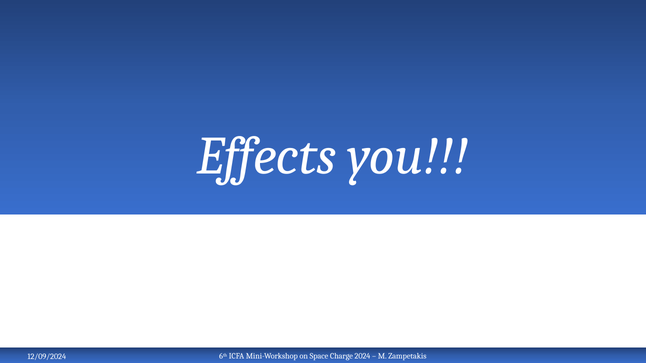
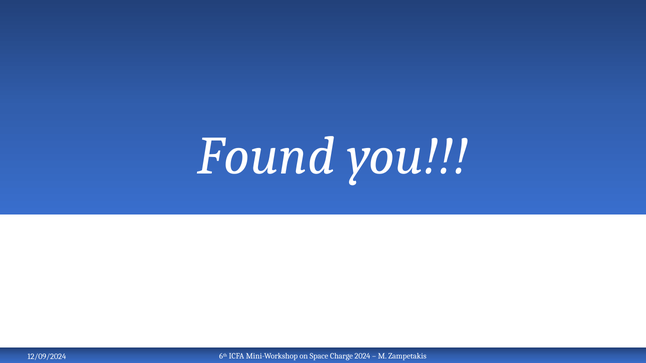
Effects: Effects -> Found
